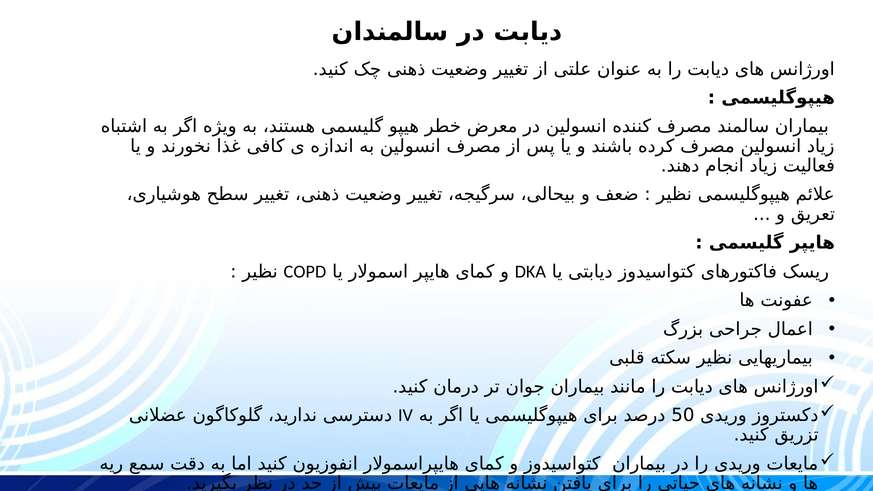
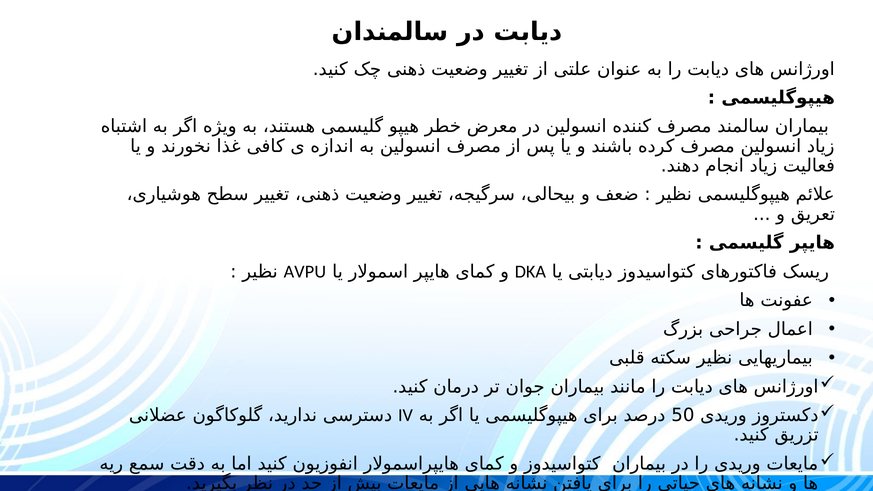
COPD: COPD -> AVPU
